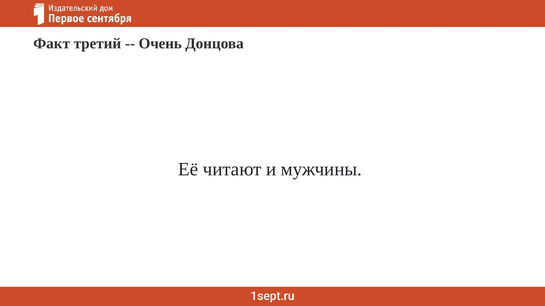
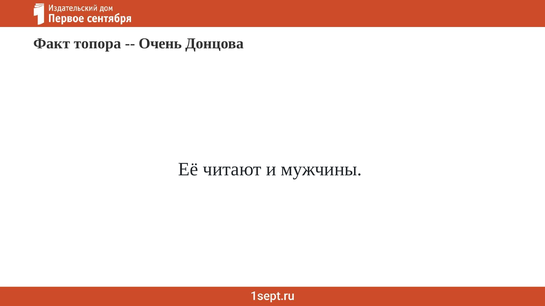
третий: третий -> топора
